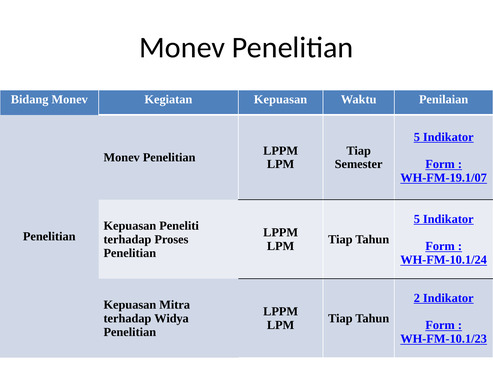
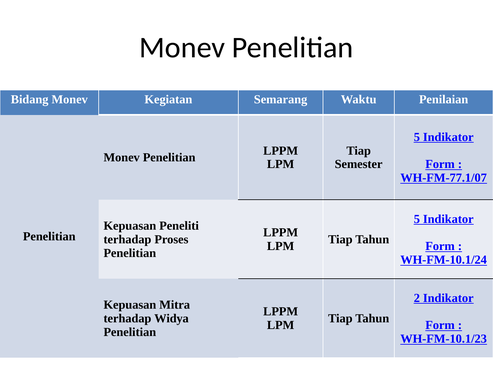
Kegiatan Kepuasan: Kepuasan -> Semarang
WH-FM-19.1/07: WH-FM-19.1/07 -> WH-FM-77.1/07
